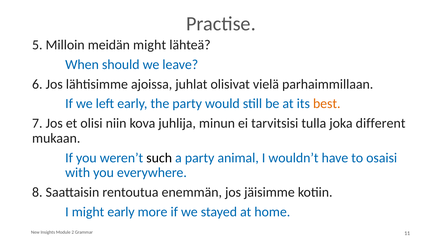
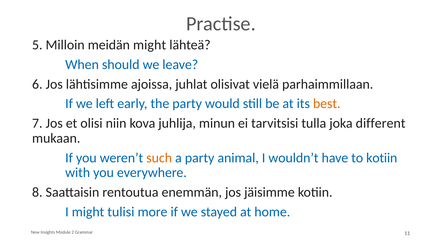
such colour: black -> orange
to osaisi: osaisi -> kotiin
might early: early -> tulisi
